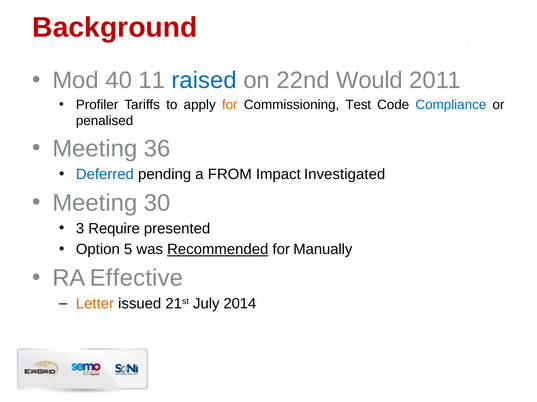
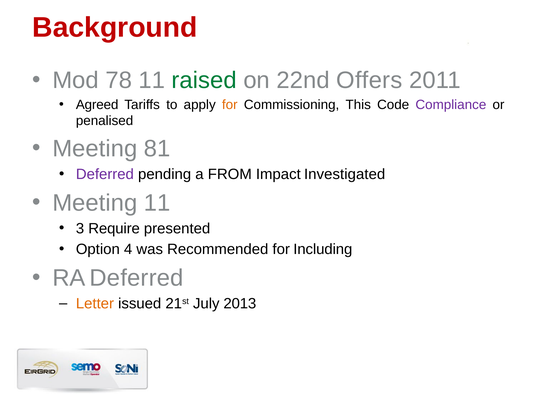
40: 40 -> 78
raised colour: blue -> green
Would: Would -> Offers
Profiler: Profiler -> Agreed
Test: Test -> This
Compliance colour: blue -> purple
36: 36 -> 81
Deferred at (105, 175) colour: blue -> purple
Meeting 30: 30 -> 11
5: 5 -> 4
Recommended underline: present -> none
Manually: Manually -> Including
RA Effective: Effective -> Deferred
2014: 2014 -> 2013
